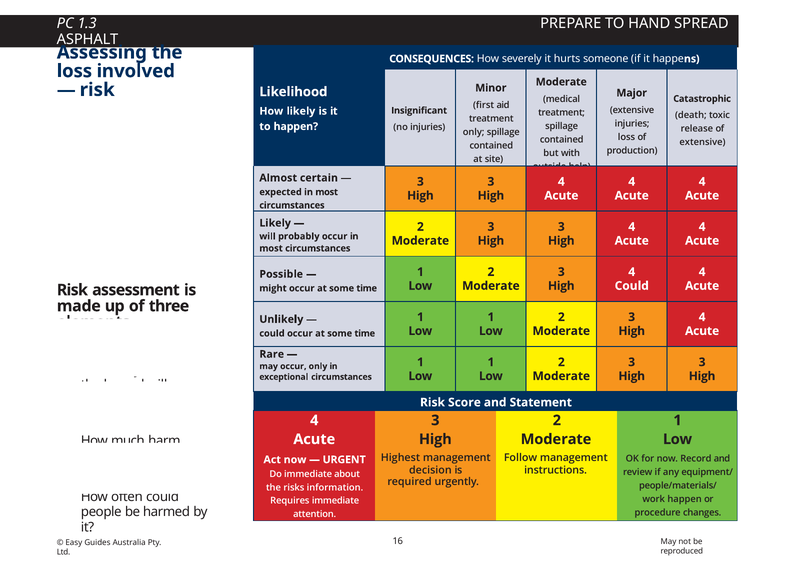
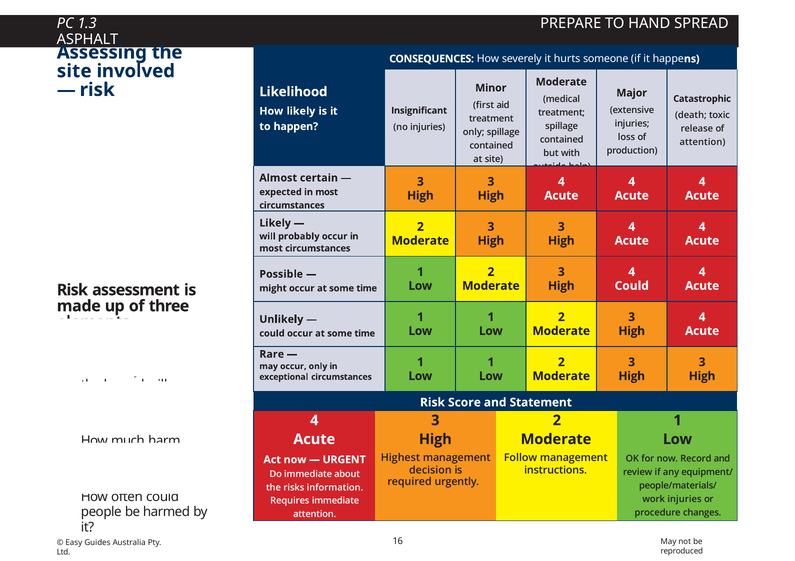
loss at (74, 71): loss -> site
extensive at (703, 142): extensive -> attention
work happen: happen -> injuries
